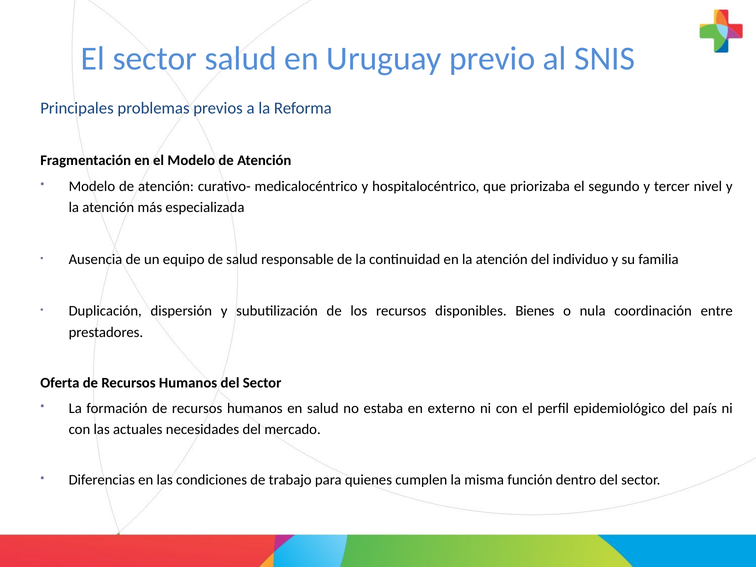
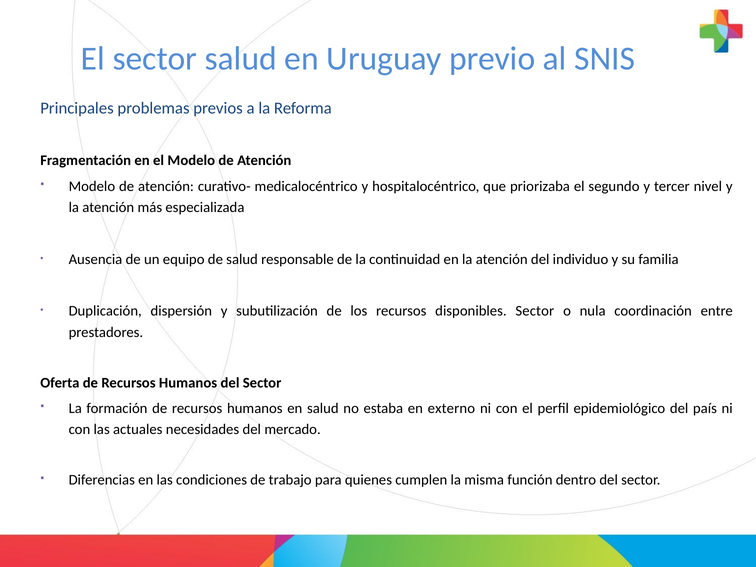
disponibles Bienes: Bienes -> Sector
